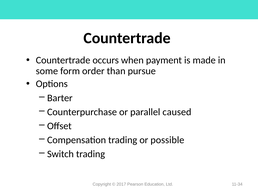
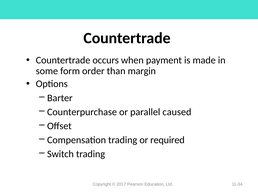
pursue: pursue -> margin
possible: possible -> required
